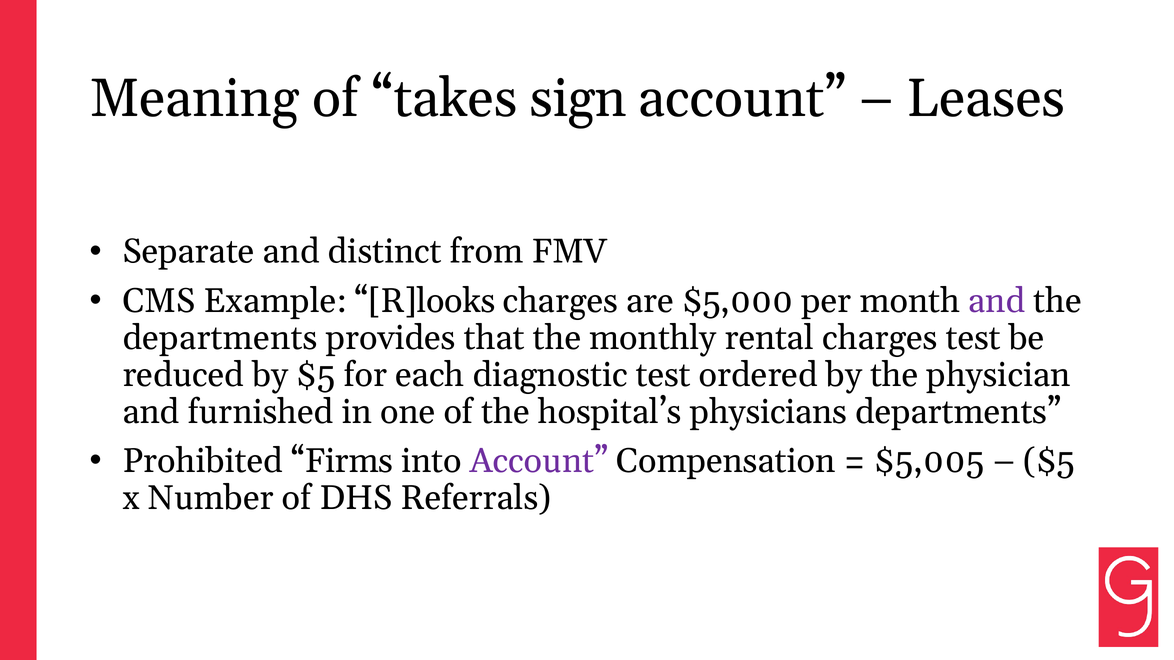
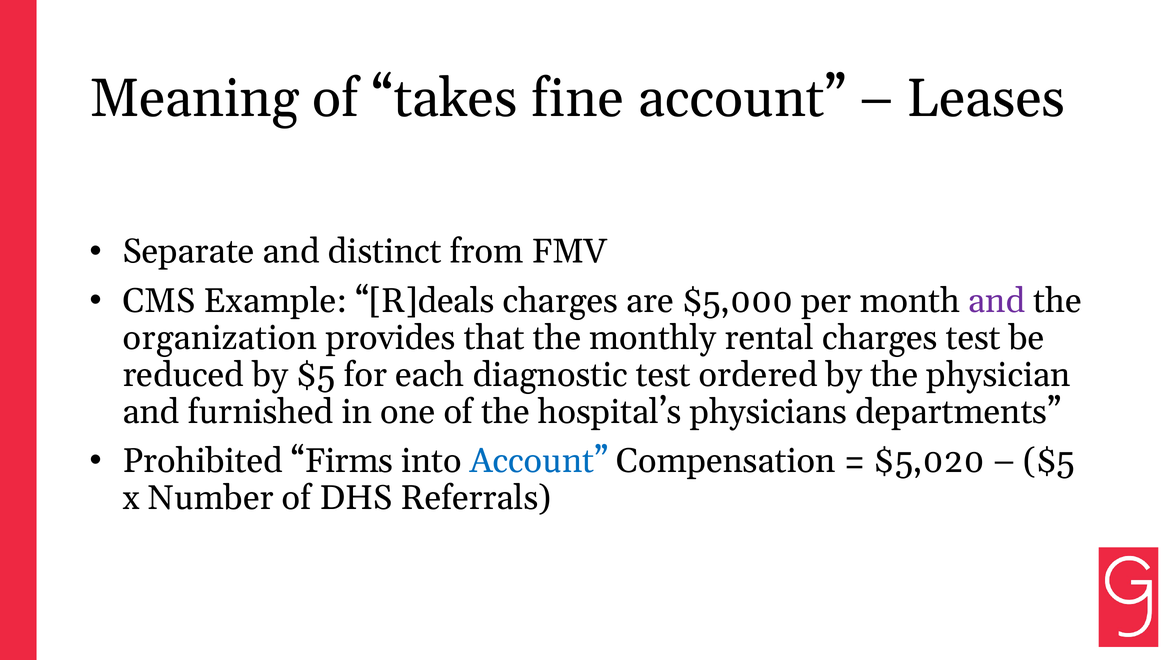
sign: sign -> fine
R]looks: R]looks -> R]deals
departments at (220, 338): departments -> organization
Account at (539, 461) colour: purple -> blue
$5,005: $5,005 -> $5,020
